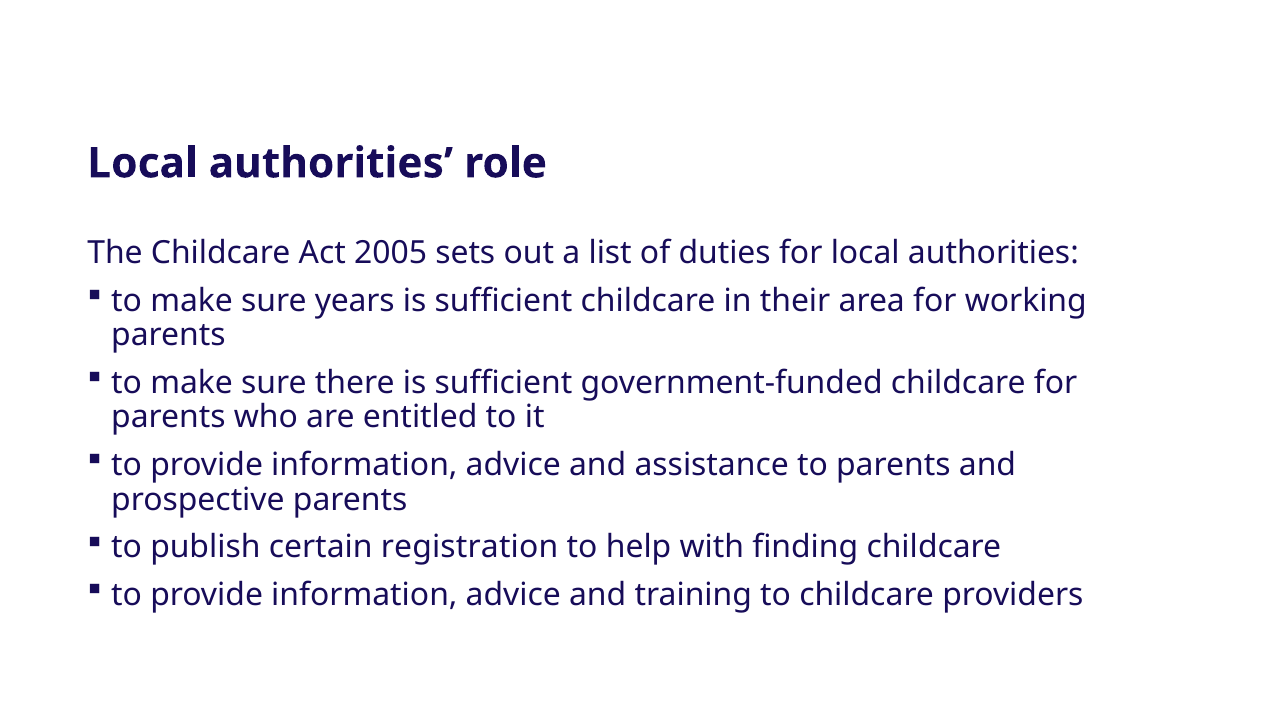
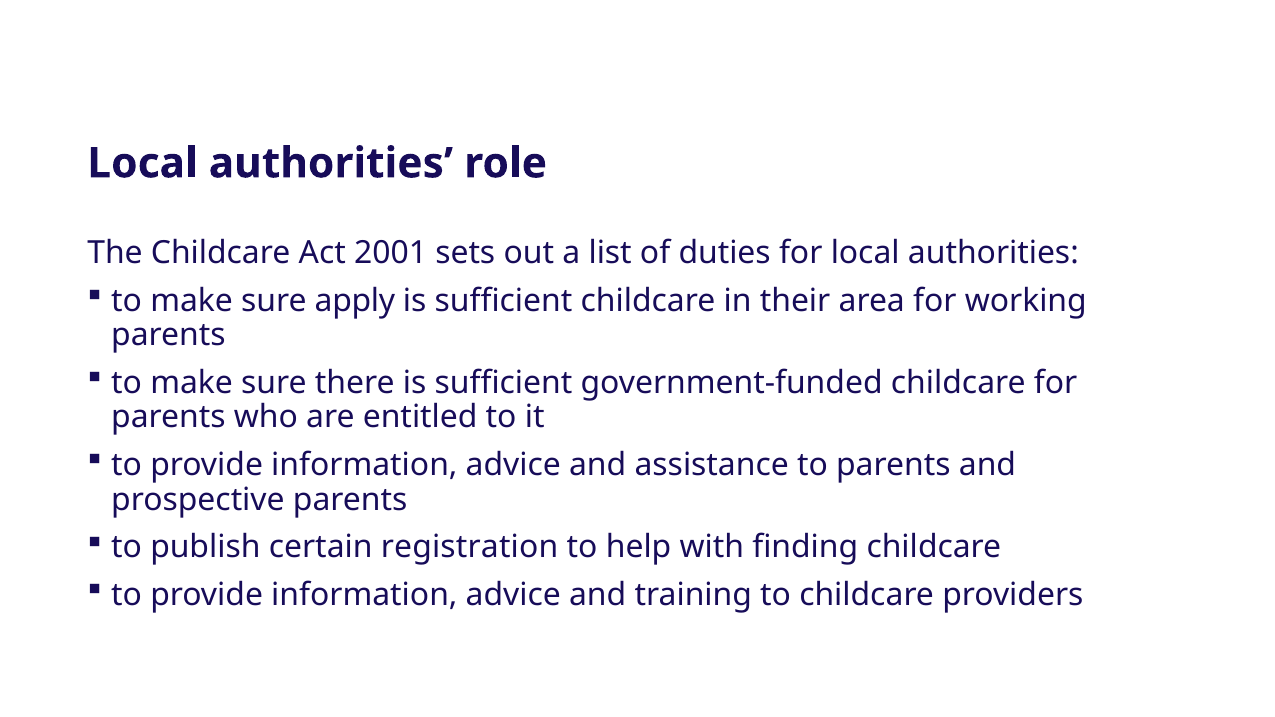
2005: 2005 -> 2001
years: years -> apply
